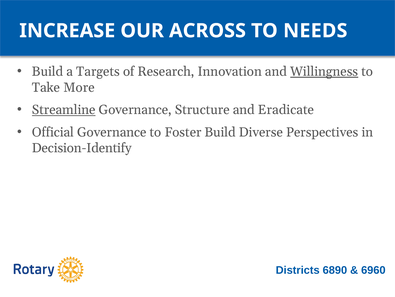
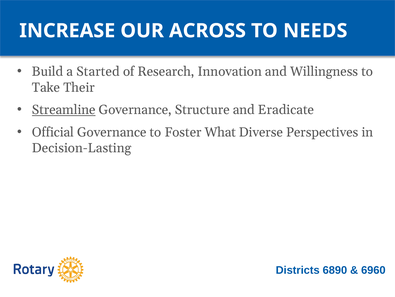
Targets: Targets -> Started
Willingness underline: present -> none
More: More -> Their
Foster Build: Build -> What
Decision-Identify: Decision-Identify -> Decision-Lasting
